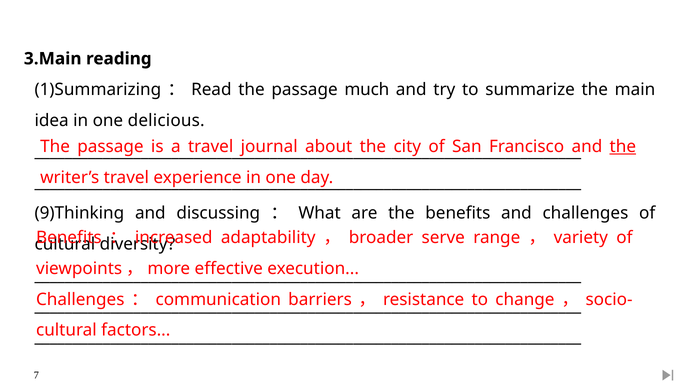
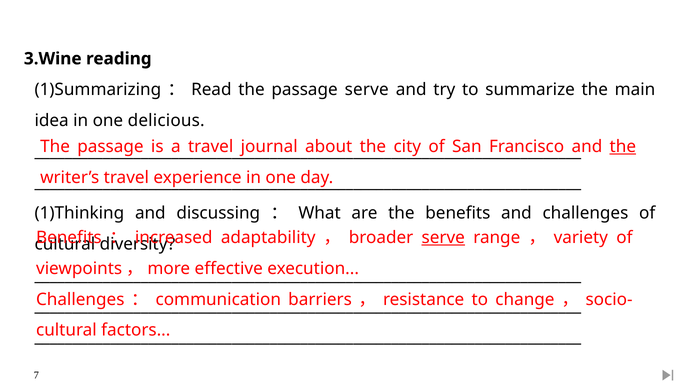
3.Main: 3.Main -> 3.Wine
passage much: much -> serve
9)Thinking: 9)Thinking -> 1)Thinking
serve at (443, 237) underline: none -> present
